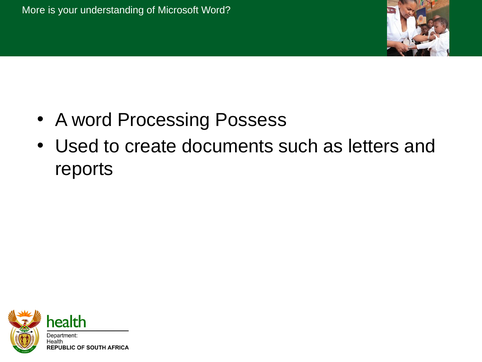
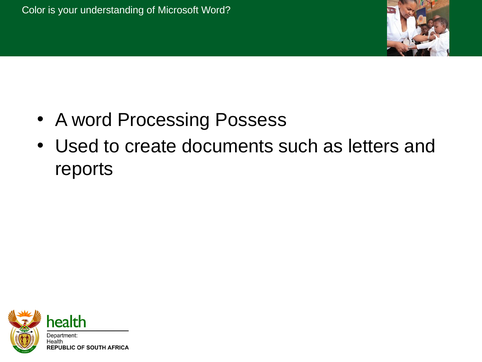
More: More -> Color
